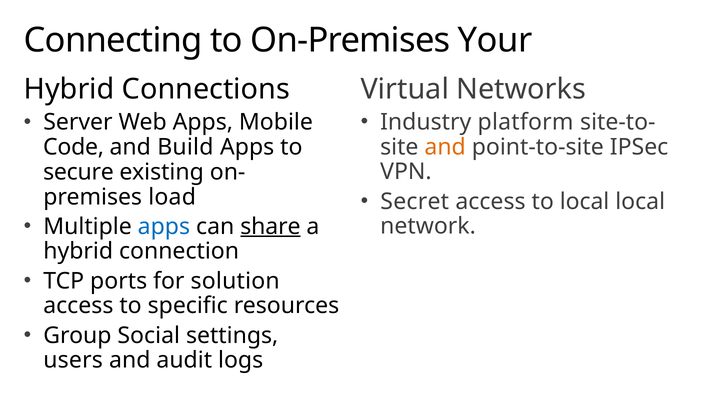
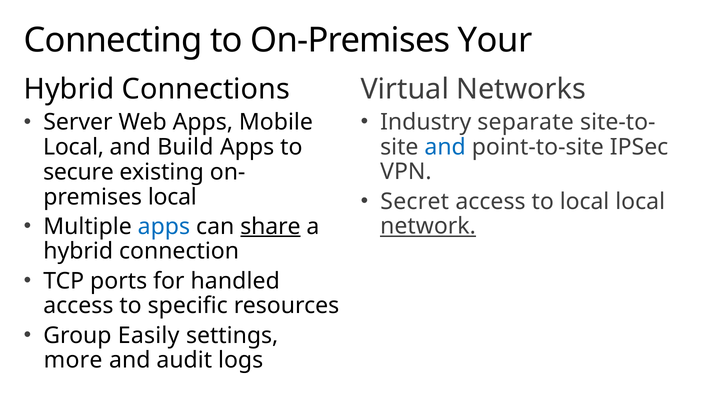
platform: platform -> separate
and at (445, 147) colour: orange -> blue
Code at (74, 147): Code -> Local
load at (172, 197): load -> local
network underline: none -> present
solution: solution -> handled
Social: Social -> Easily
users: users -> more
